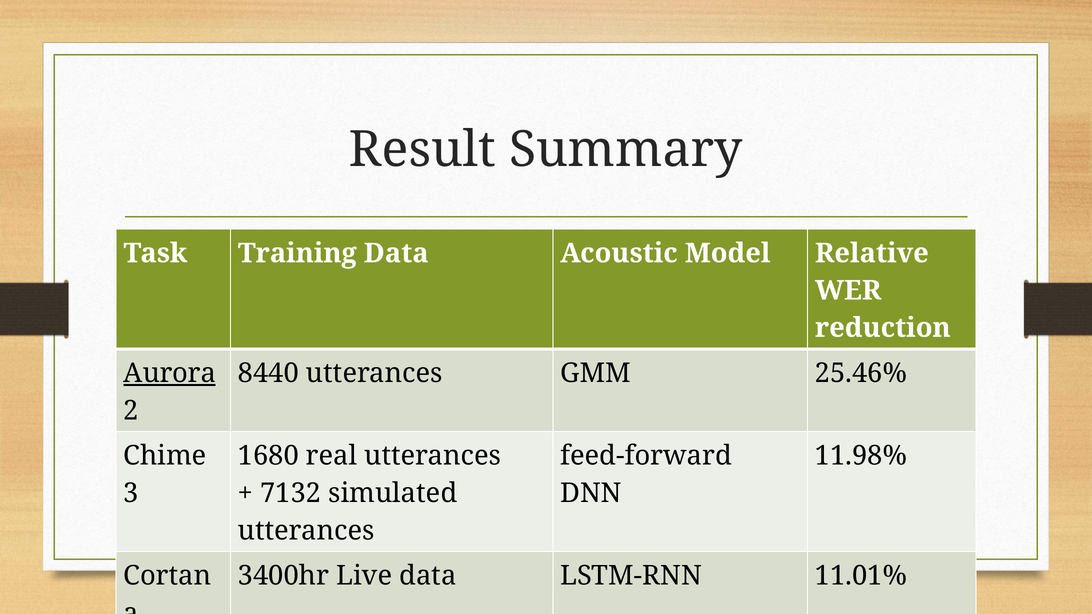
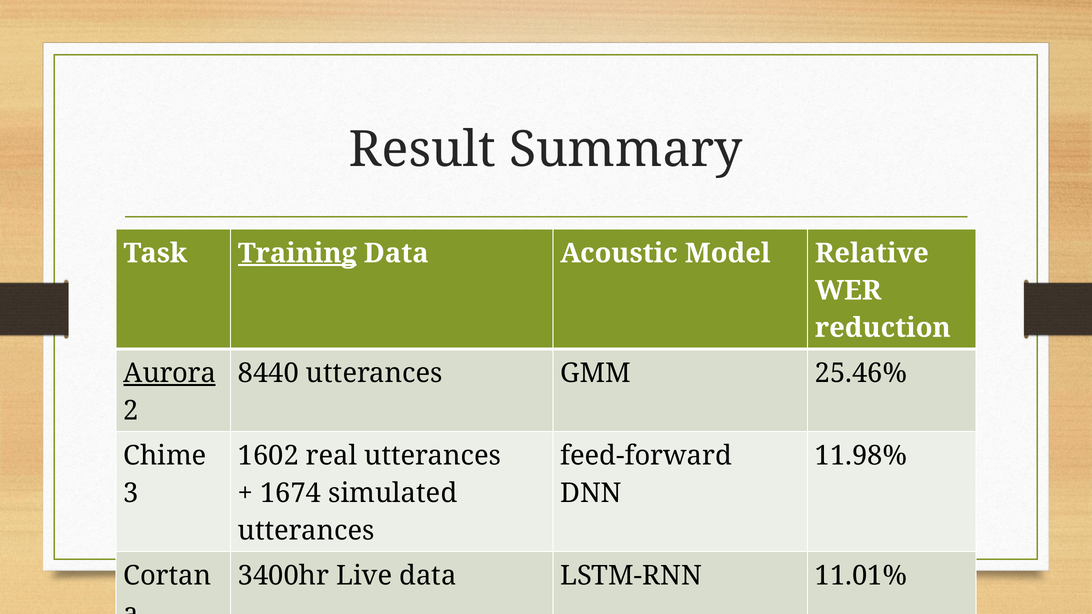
Training underline: none -> present
1680: 1680 -> 1602
7132: 7132 -> 1674
